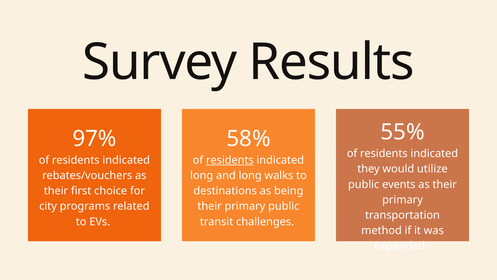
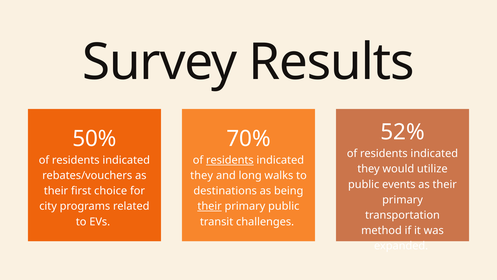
55%: 55% -> 52%
97%: 97% -> 50%
58%: 58% -> 70%
long at (202, 175): long -> they
their at (210, 206) underline: none -> present
